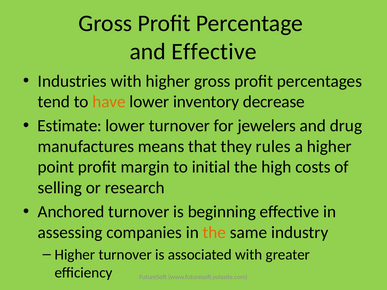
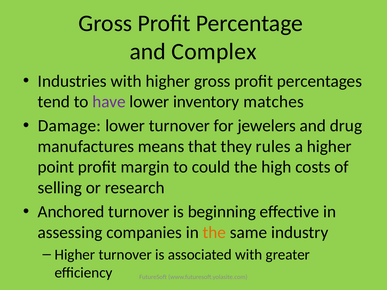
and Effective: Effective -> Complex
have colour: orange -> purple
decrease: decrease -> matches
Estimate: Estimate -> Damage
initial: initial -> could
